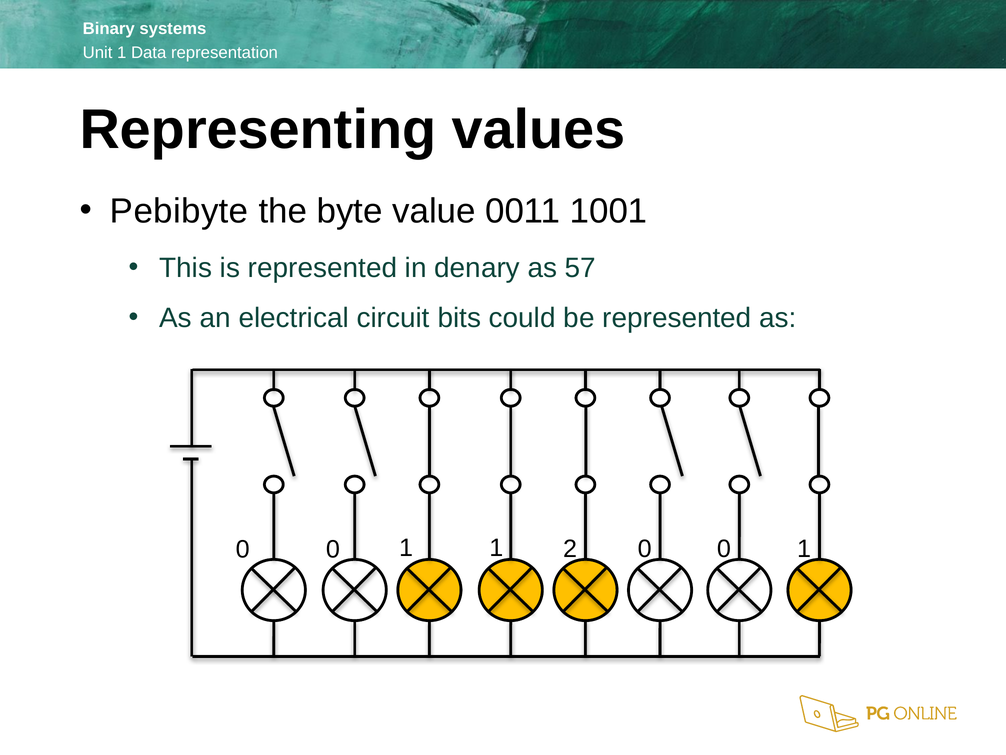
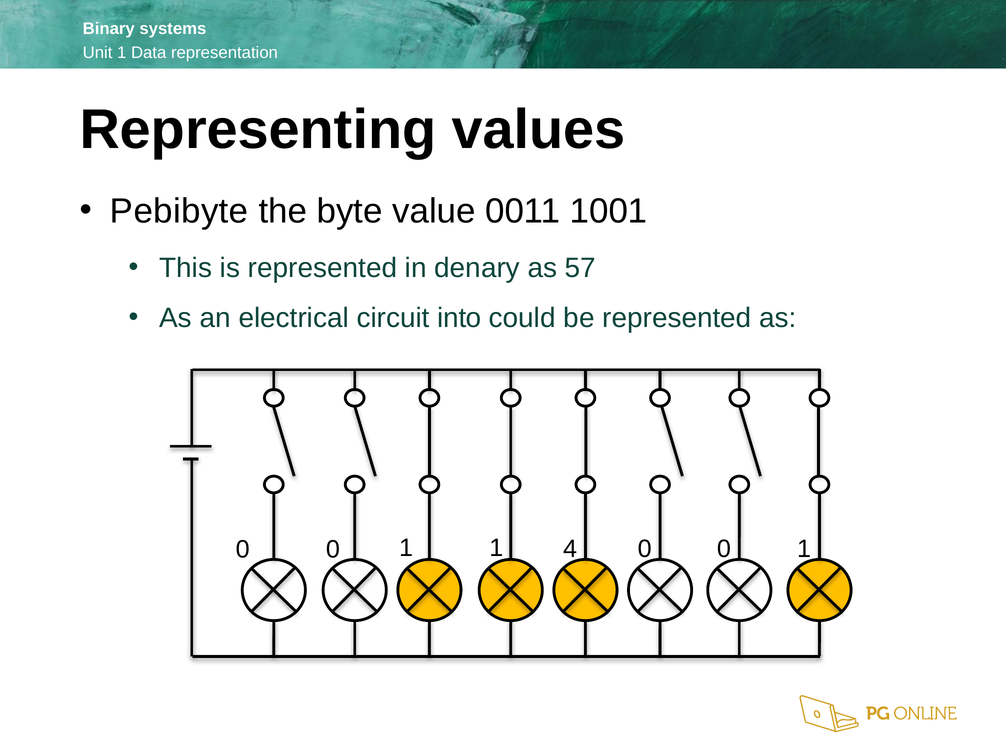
bits: bits -> into
2: 2 -> 4
